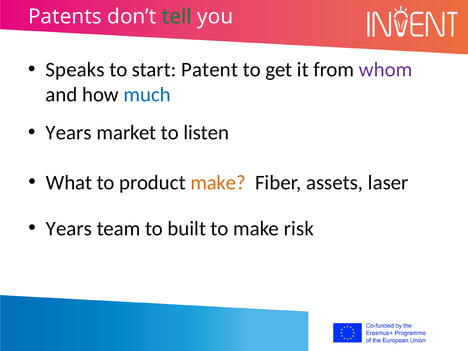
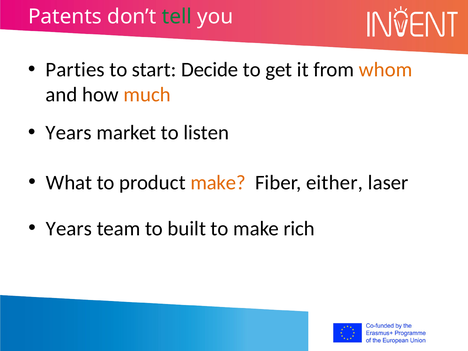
Speaks: Speaks -> Parties
Patent: Patent -> Decide
whom colour: purple -> orange
much colour: blue -> orange
assets: assets -> either
risk: risk -> rich
